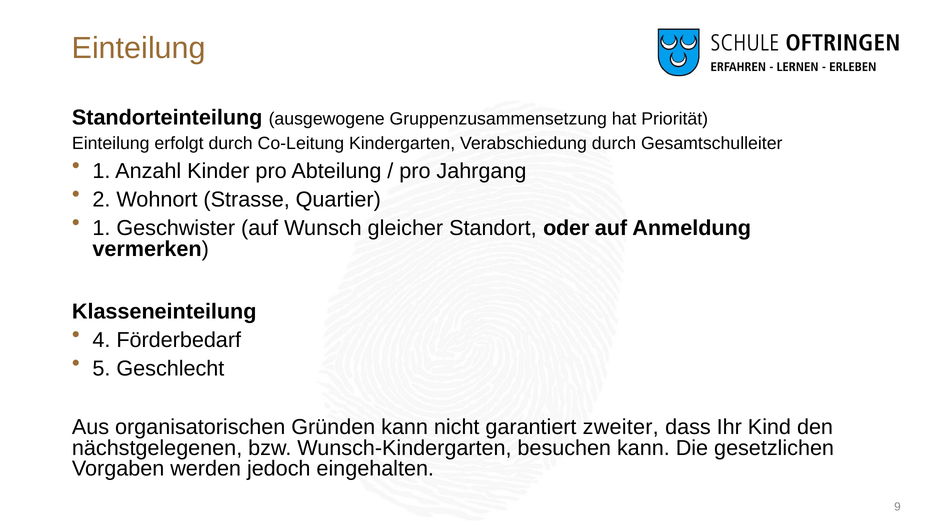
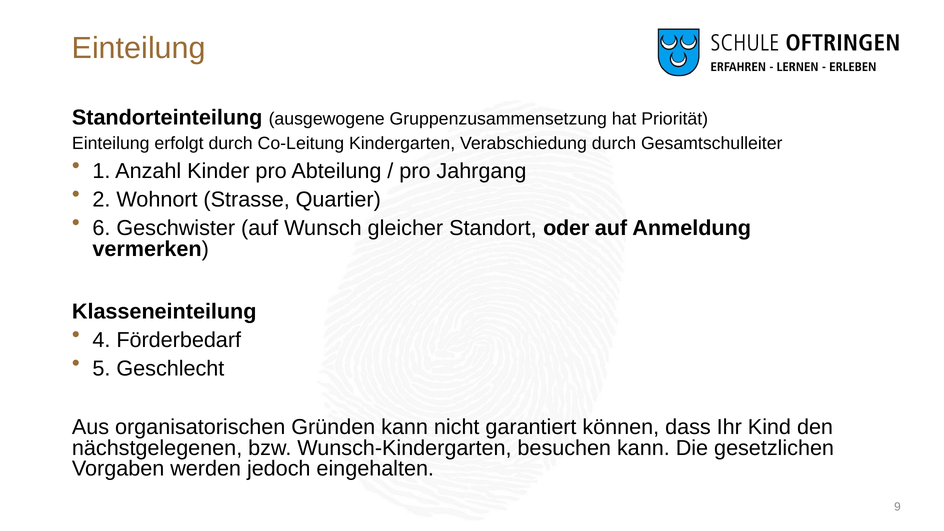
1 at (101, 228): 1 -> 6
zweiter: zweiter -> können
